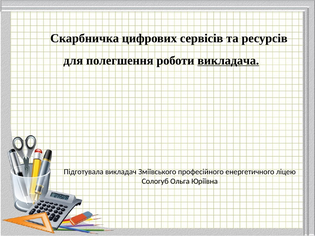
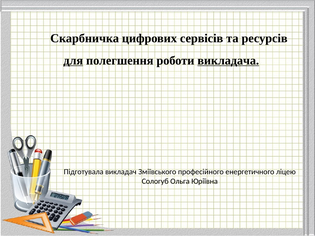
для underline: none -> present
